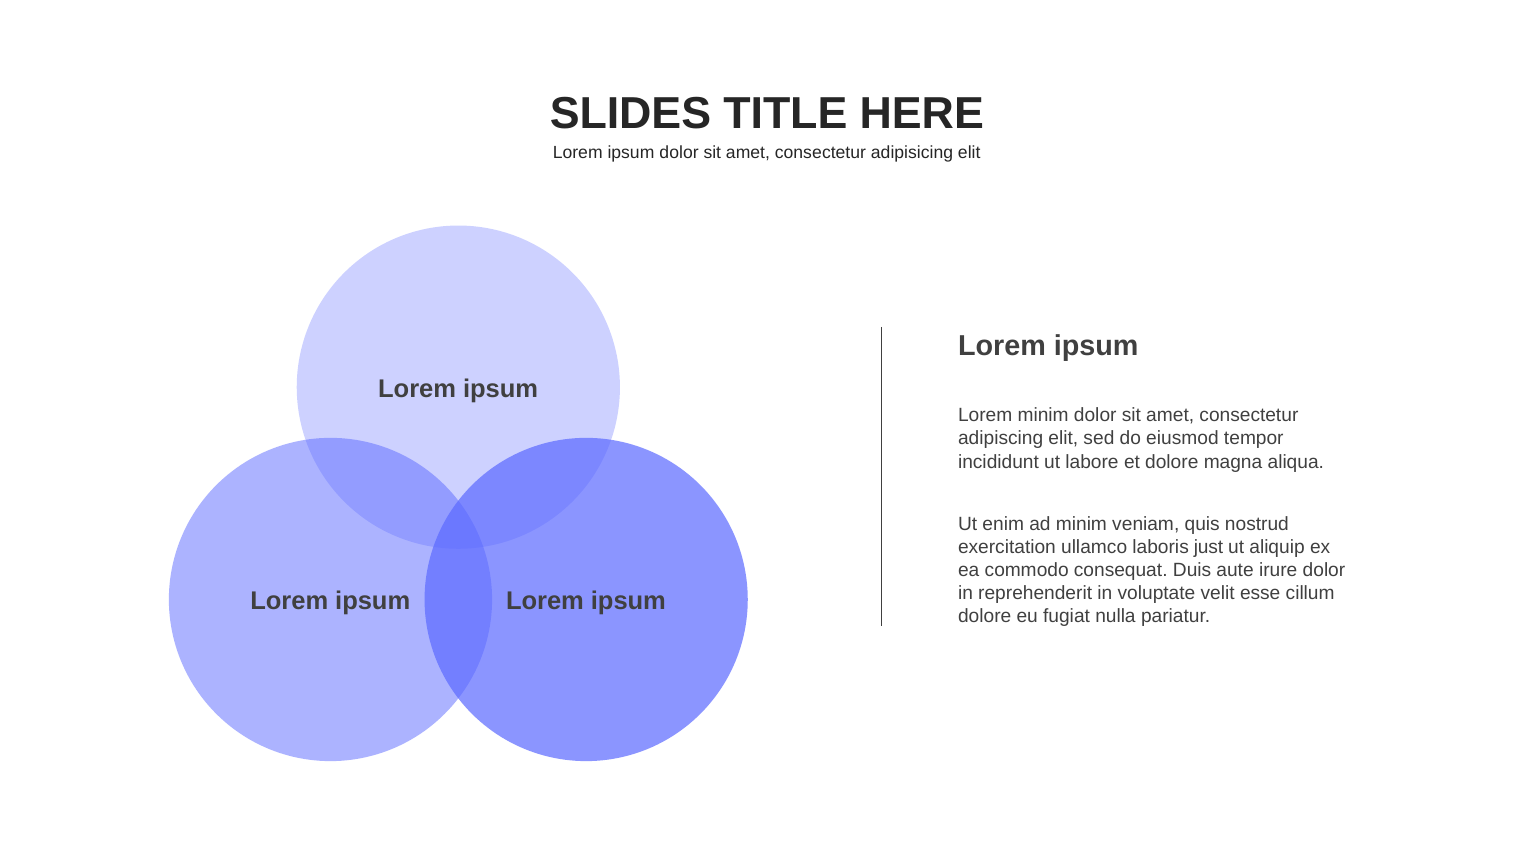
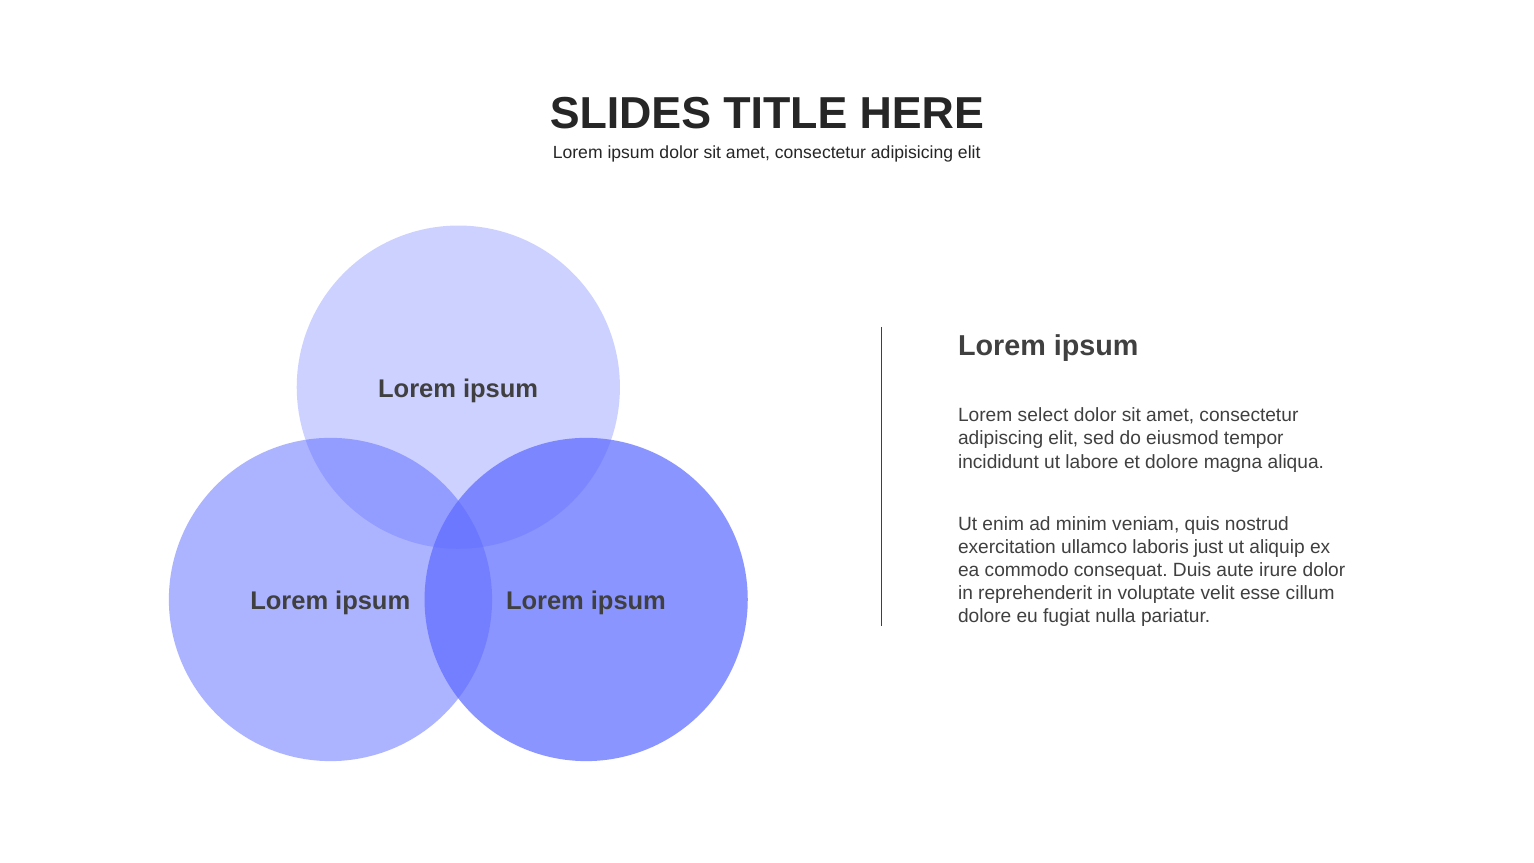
Lorem minim: minim -> select
